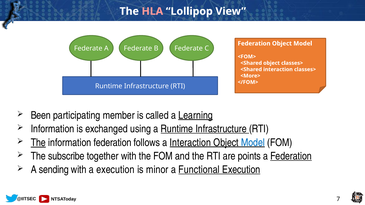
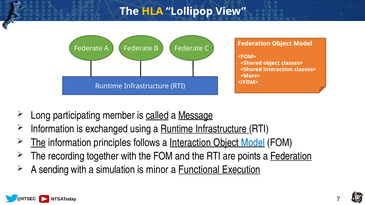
HLA colour: pink -> yellow
Been: Been -> Long
called underline: none -> present
Learning: Learning -> Message
information federation: federation -> principles
subscribe: subscribe -> recording
a execution: execution -> simulation
